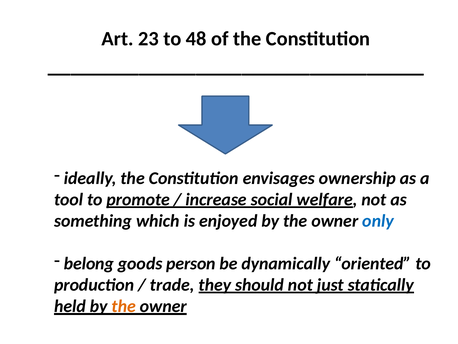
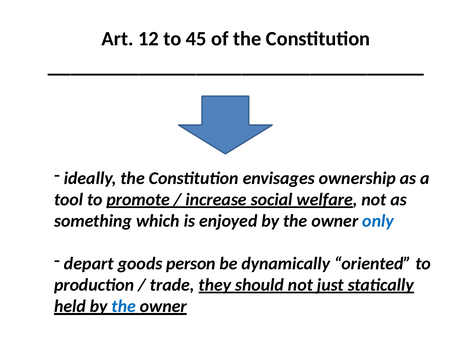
23: 23 -> 12
48: 48 -> 45
belong: belong -> depart
the at (124, 306) colour: orange -> blue
